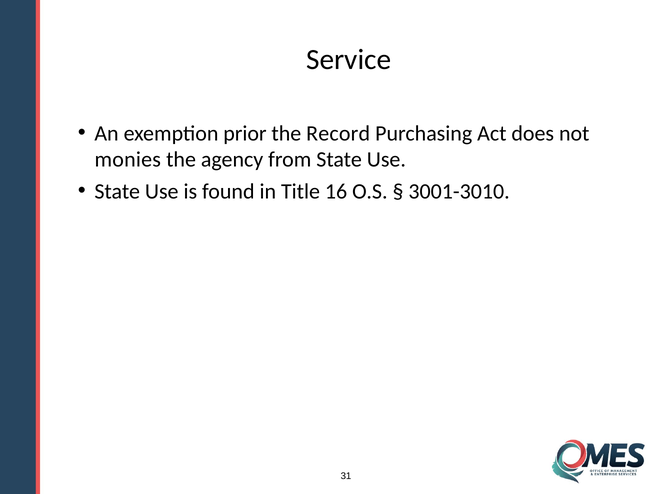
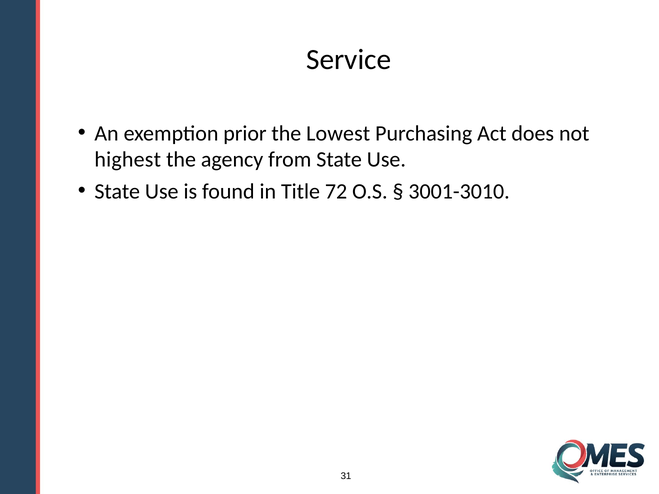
Record: Record -> Lowest
monies: monies -> highest
16: 16 -> 72
